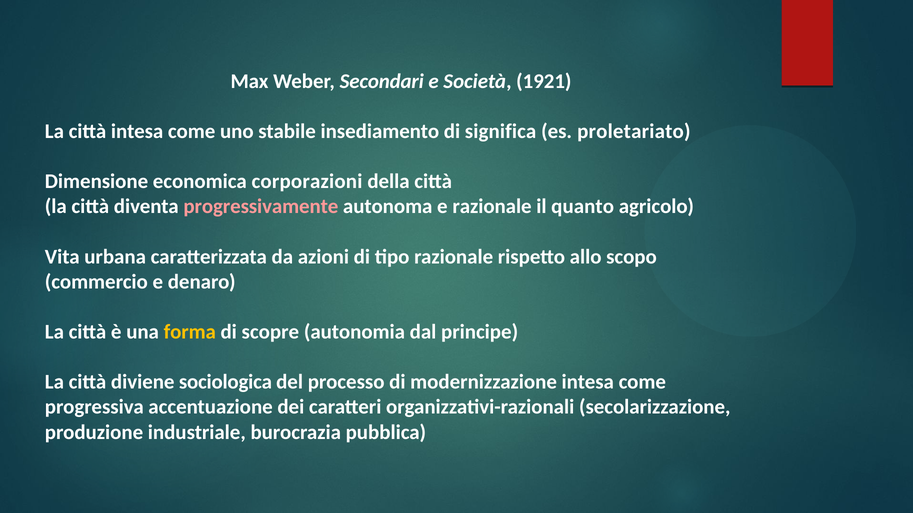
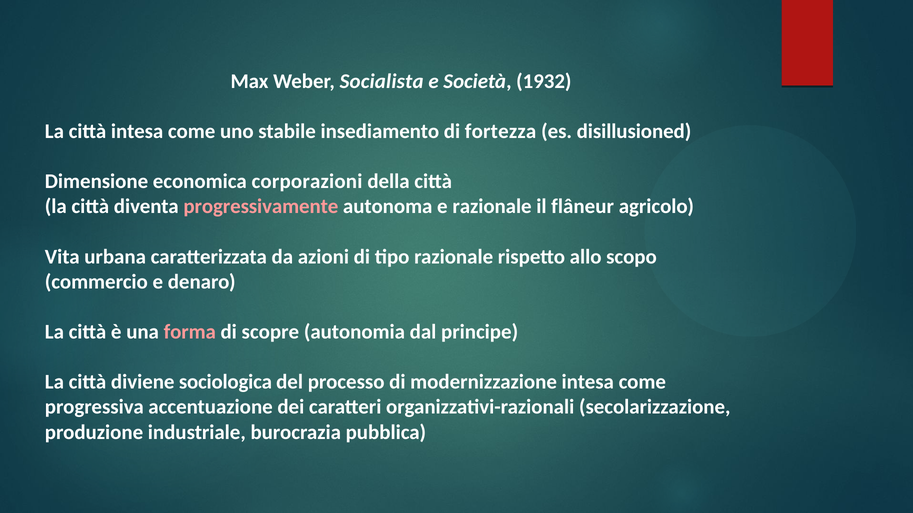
Secondari: Secondari -> Socialista
1921: 1921 -> 1932
significa: significa -> fortezza
proletariato: proletariato -> disillusioned
quanto: quanto -> flâneur
forma colour: yellow -> pink
